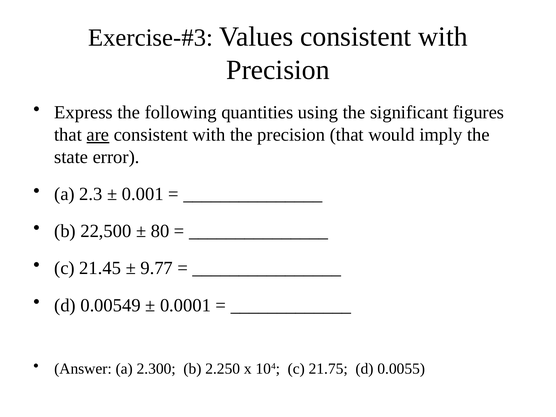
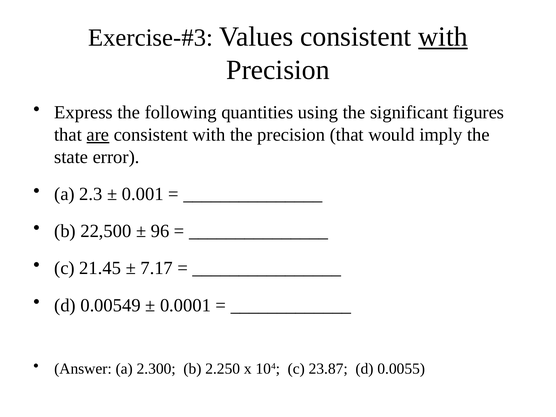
with at (443, 37) underline: none -> present
80: 80 -> 96
9.77: 9.77 -> 7.17
21.75: 21.75 -> 23.87
